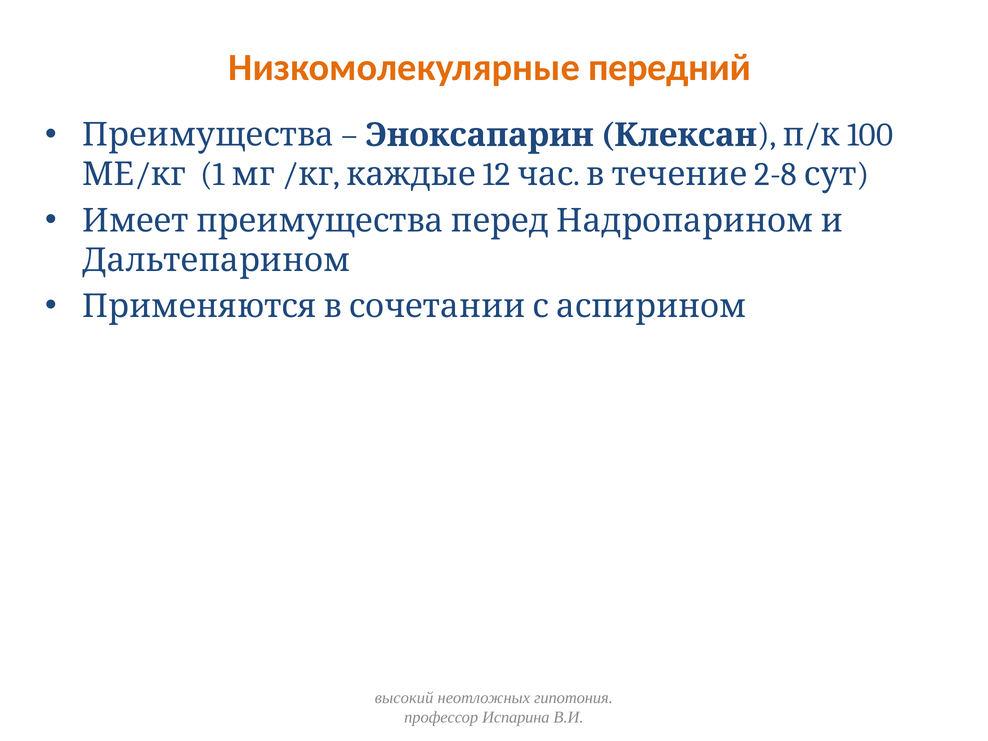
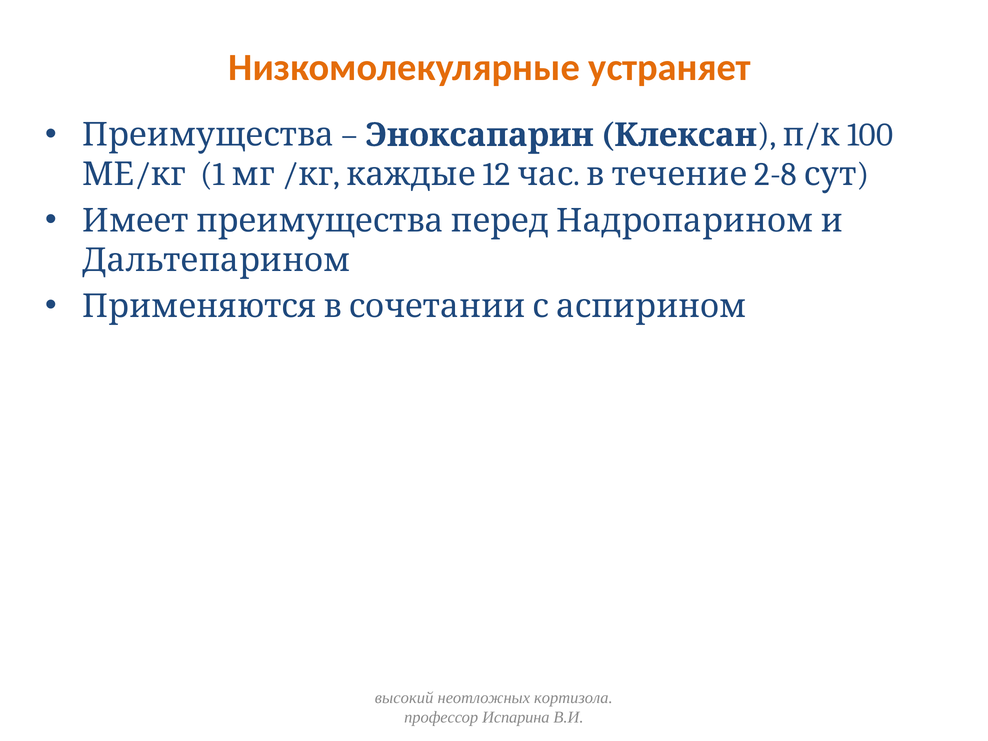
передний: передний -> устраняет
гипотония: гипотония -> кортизола
